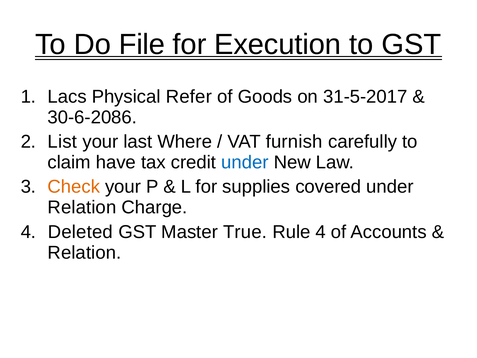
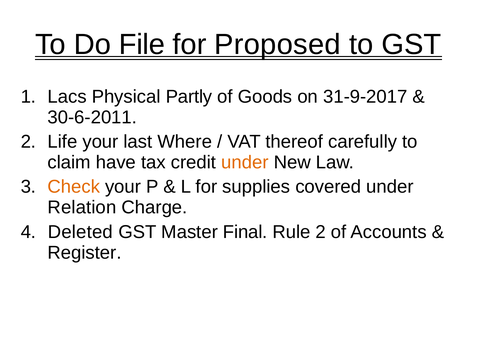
Execution: Execution -> Proposed
Refer: Refer -> Partly
31-5-2017: 31-5-2017 -> 31-9-2017
30-6-2086: 30-6-2086 -> 30-6-2011
List: List -> Life
furnish: furnish -> thereof
under at (245, 162) colour: blue -> orange
True: True -> Final
Rule 4: 4 -> 2
Relation at (84, 252): Relation -> Register
